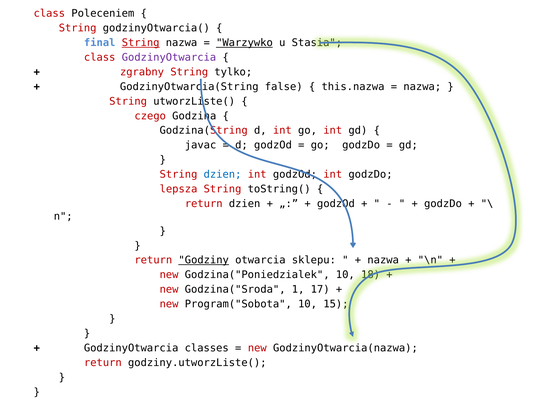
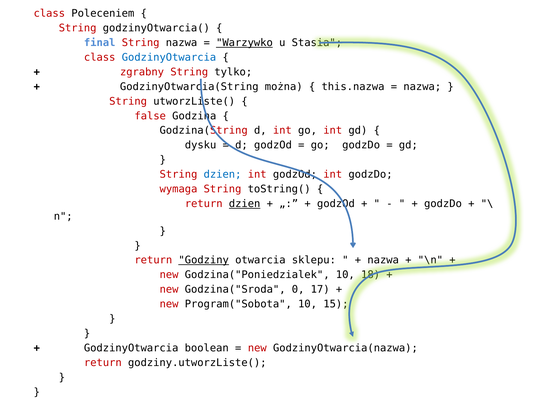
String at (141, 43) underline: present -> none
GodzinyOtwarcia at (169, 57) colour: purple -> blue
false: false -> można
czego: czego -> false
javac: javac -> dysku
lepsza: lepsza -> wymaga
dzien at (245, 204) underline: none -> present
1: 1 -> 0
classes: classes -> boolean
